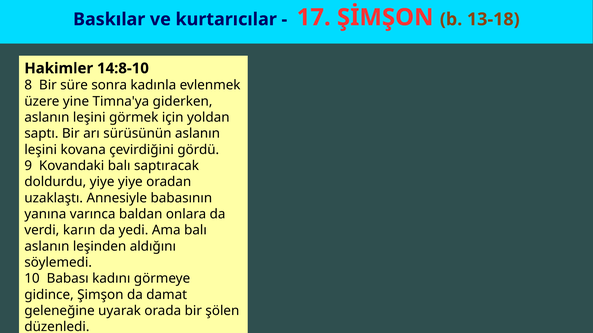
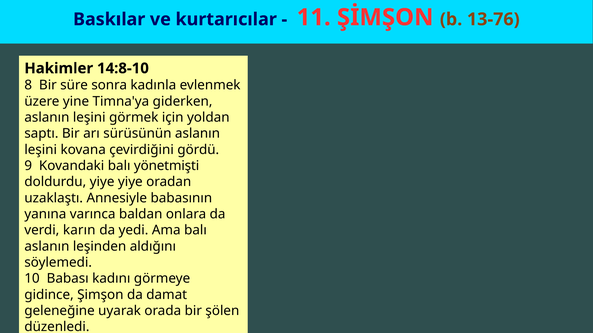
17: 17 -> 11
13-18: 13-18 -> 13-76
saptıracak: saptıracak -> yönetmişti
